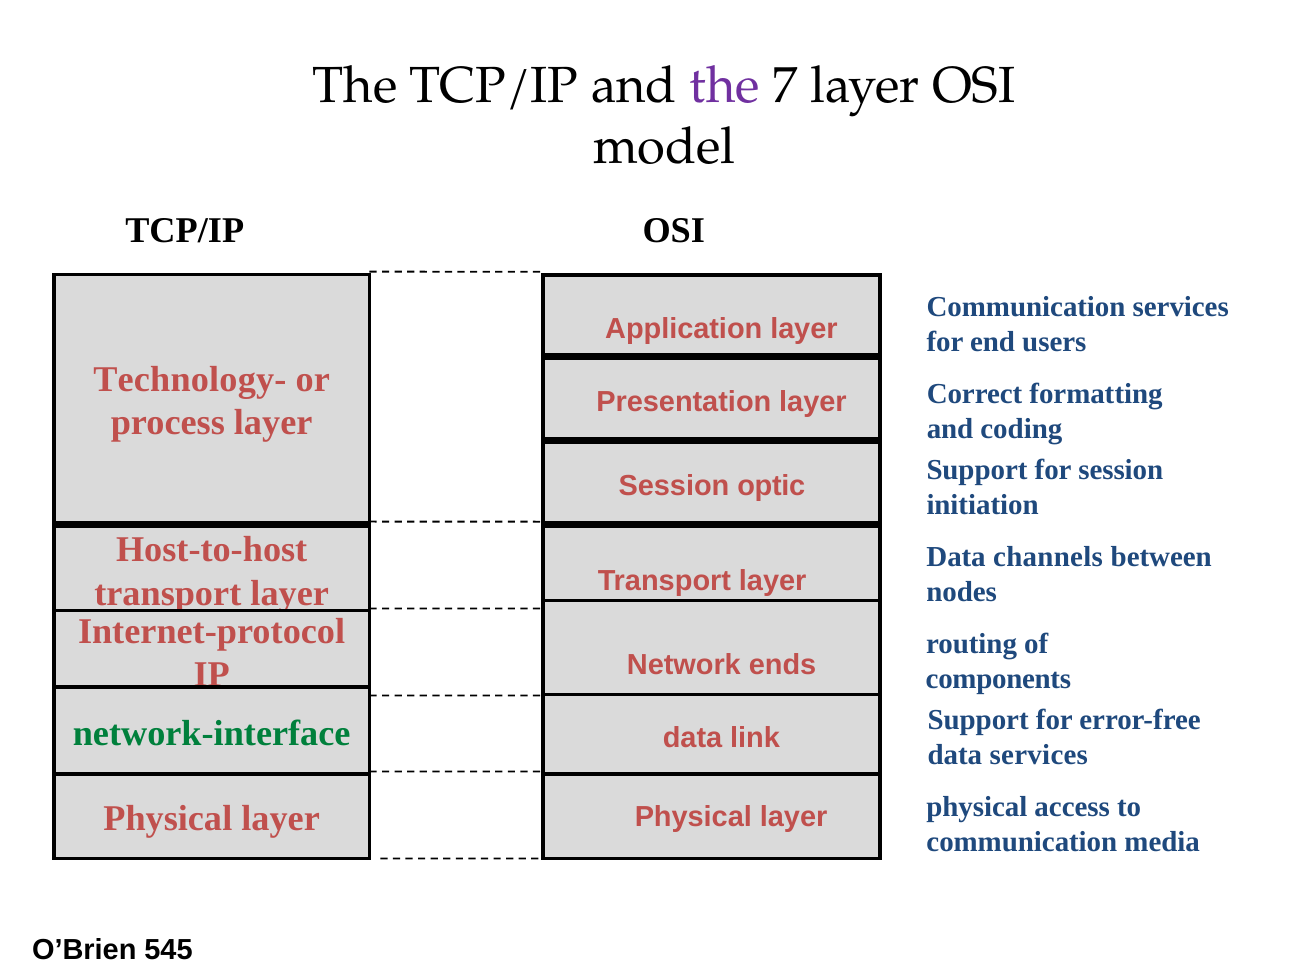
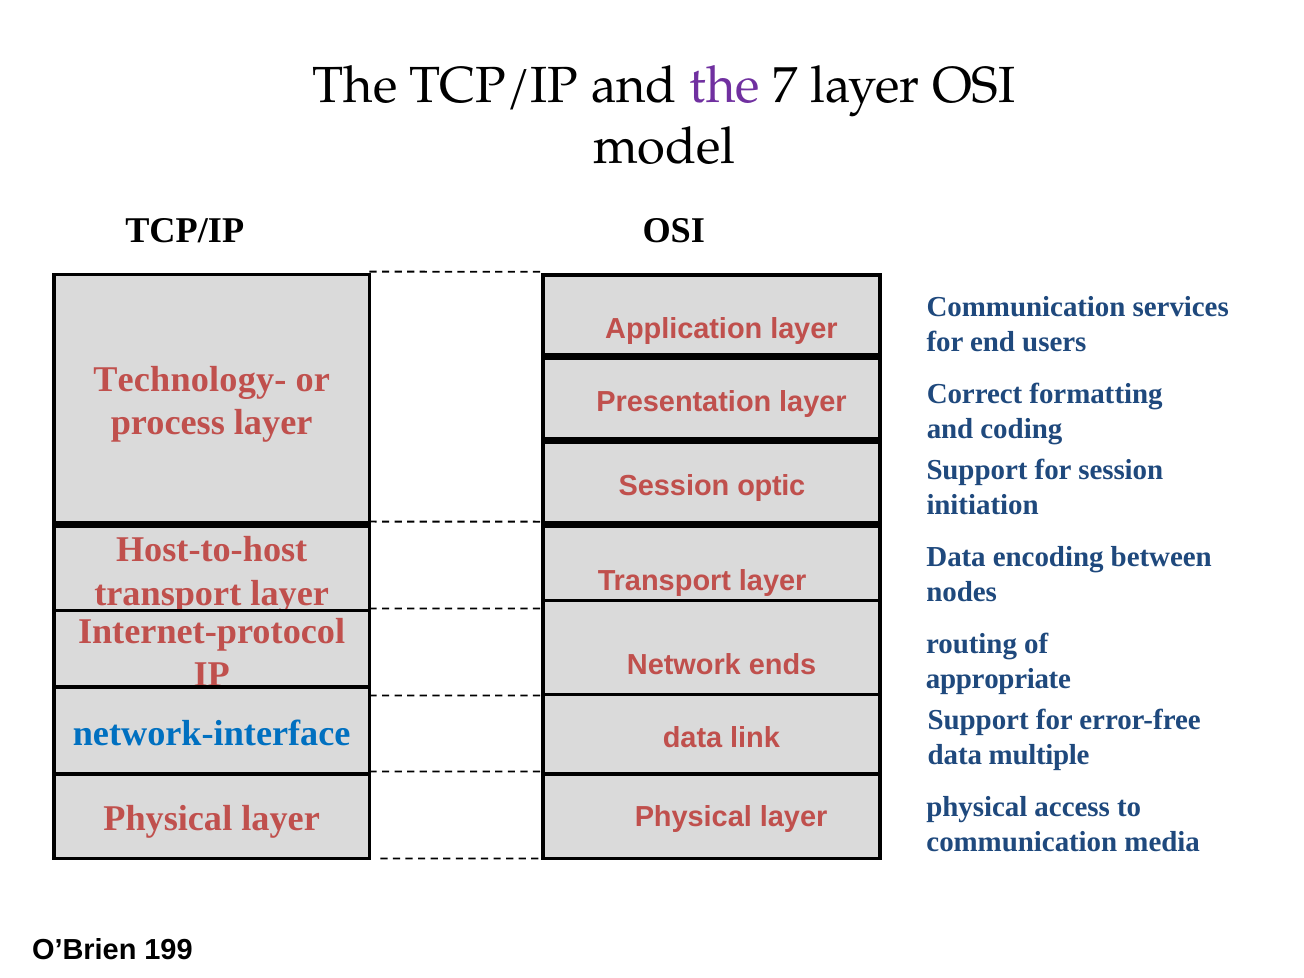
channels: channels -> encoding
components: components -> appropriate
network-interface colour: green -> blue
data services: services -> multiple
545: 545 -> 199
